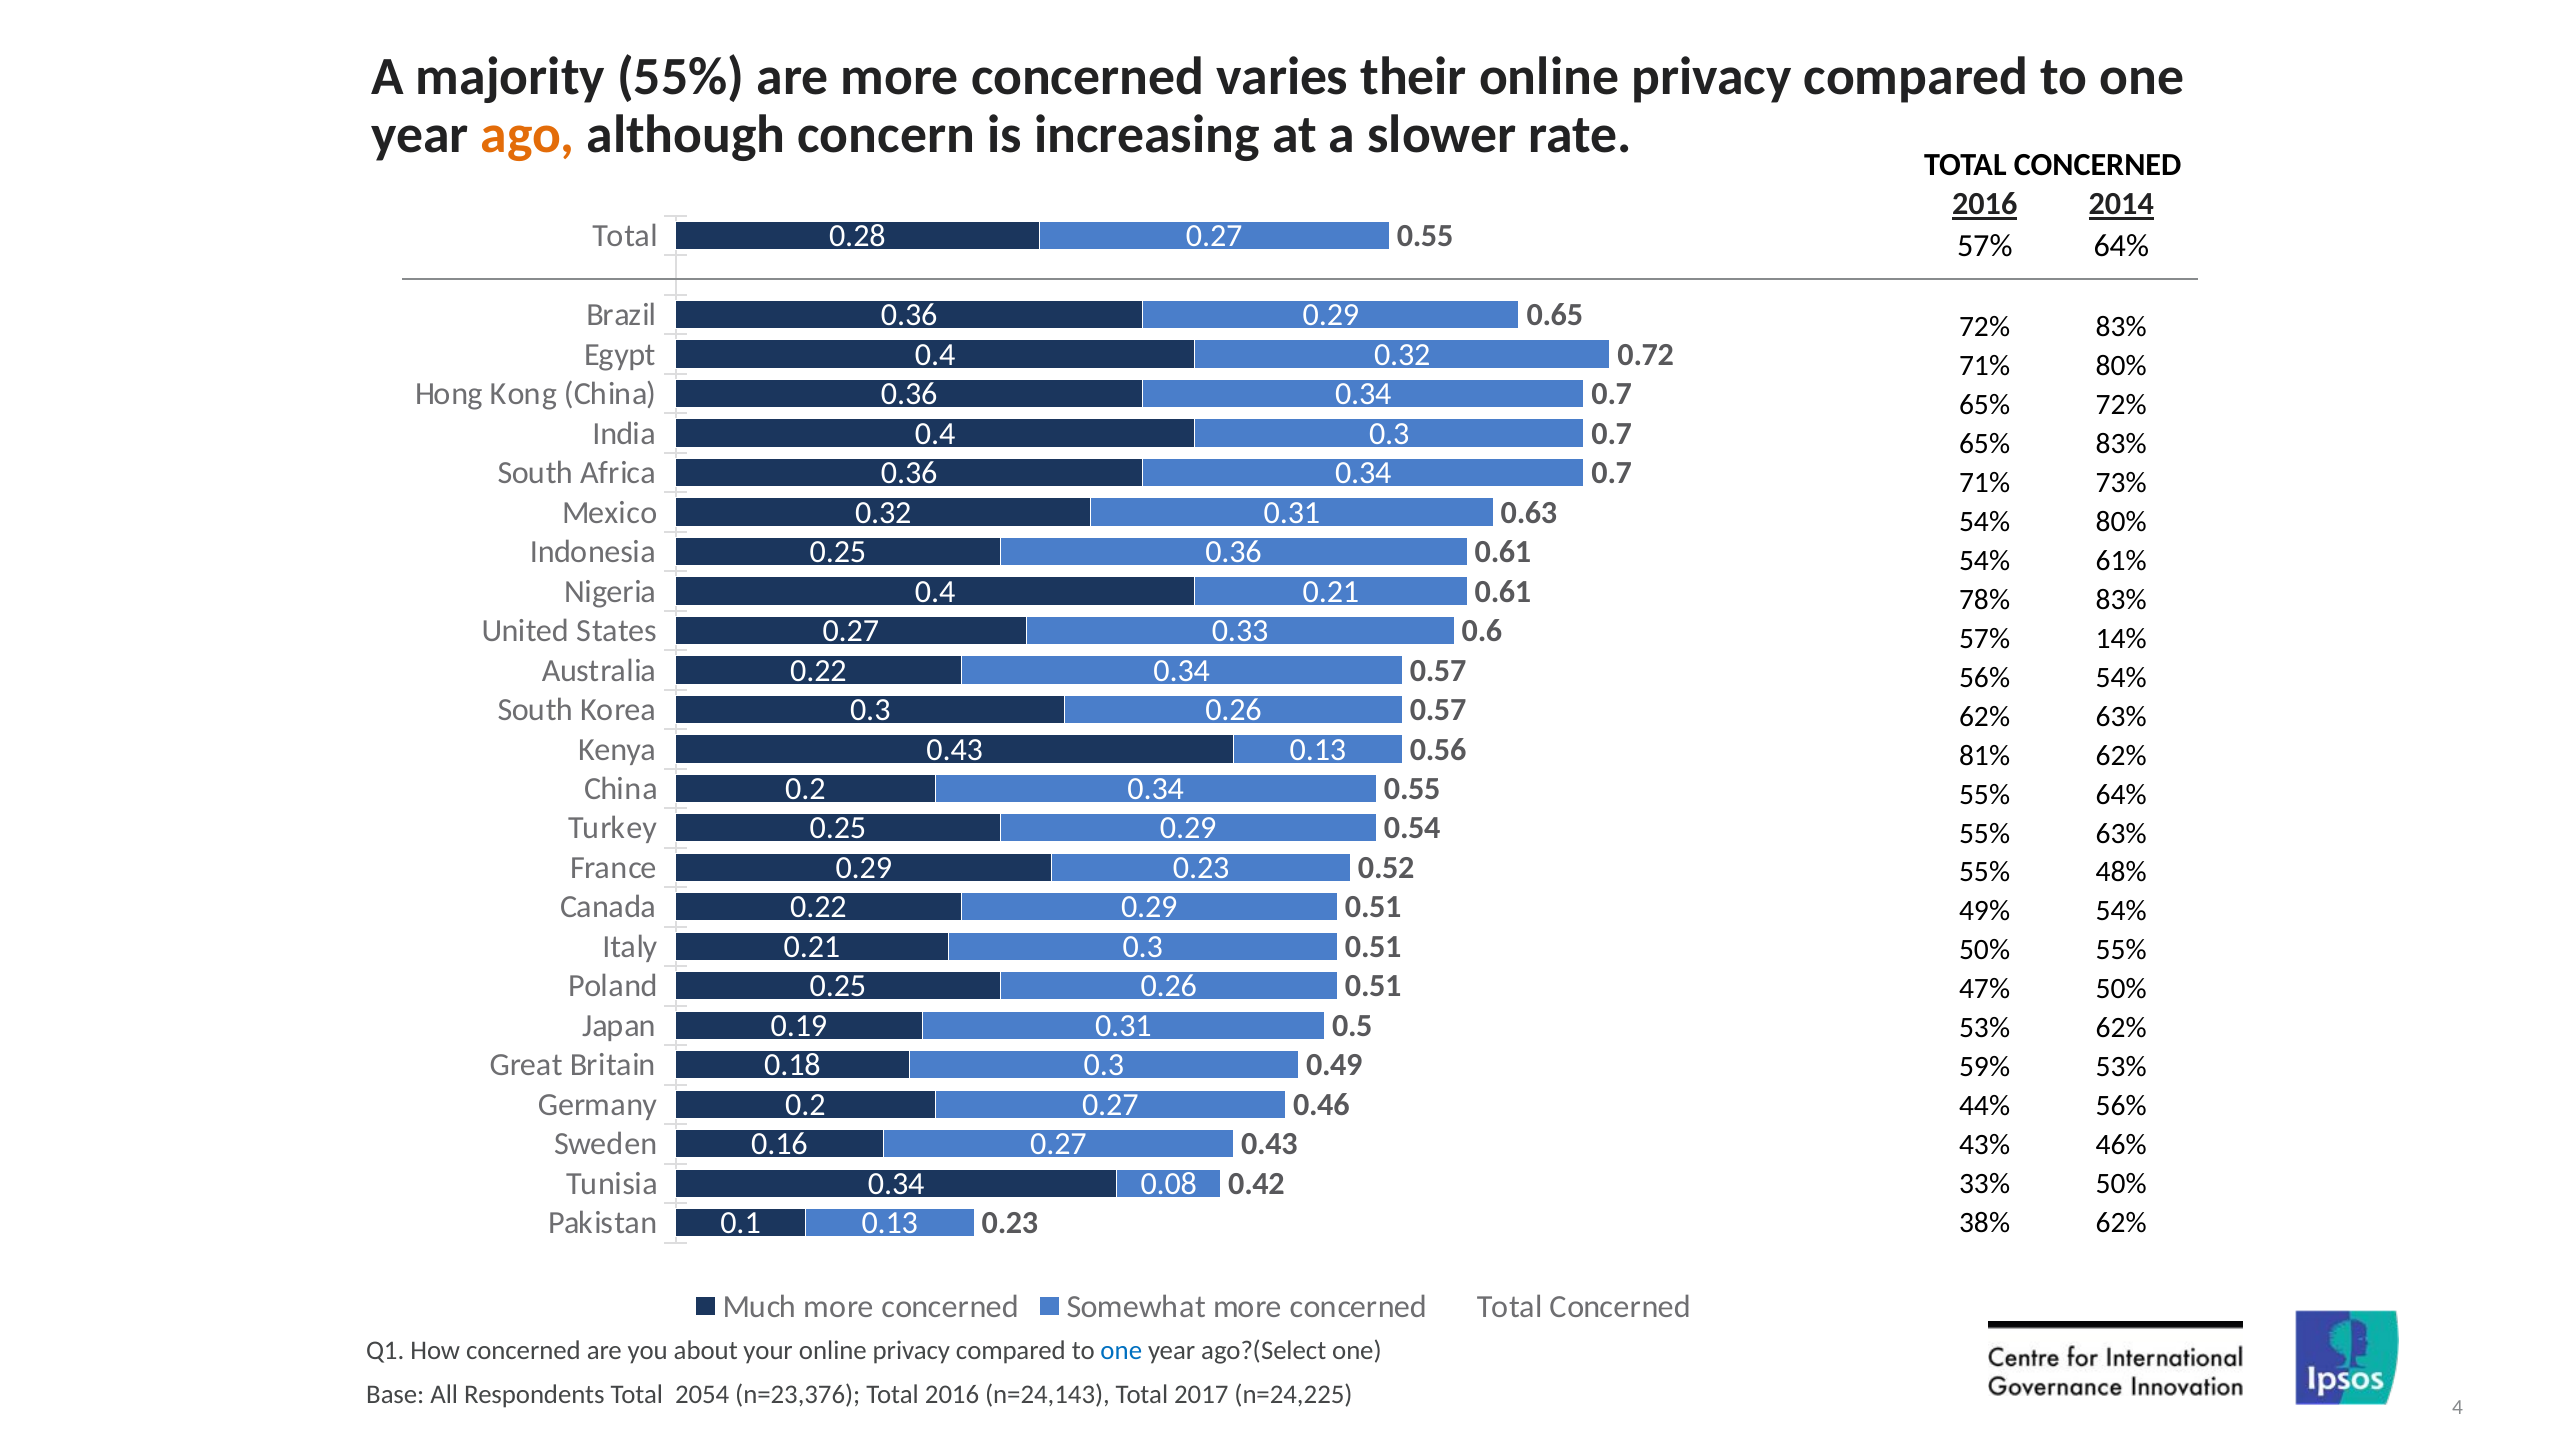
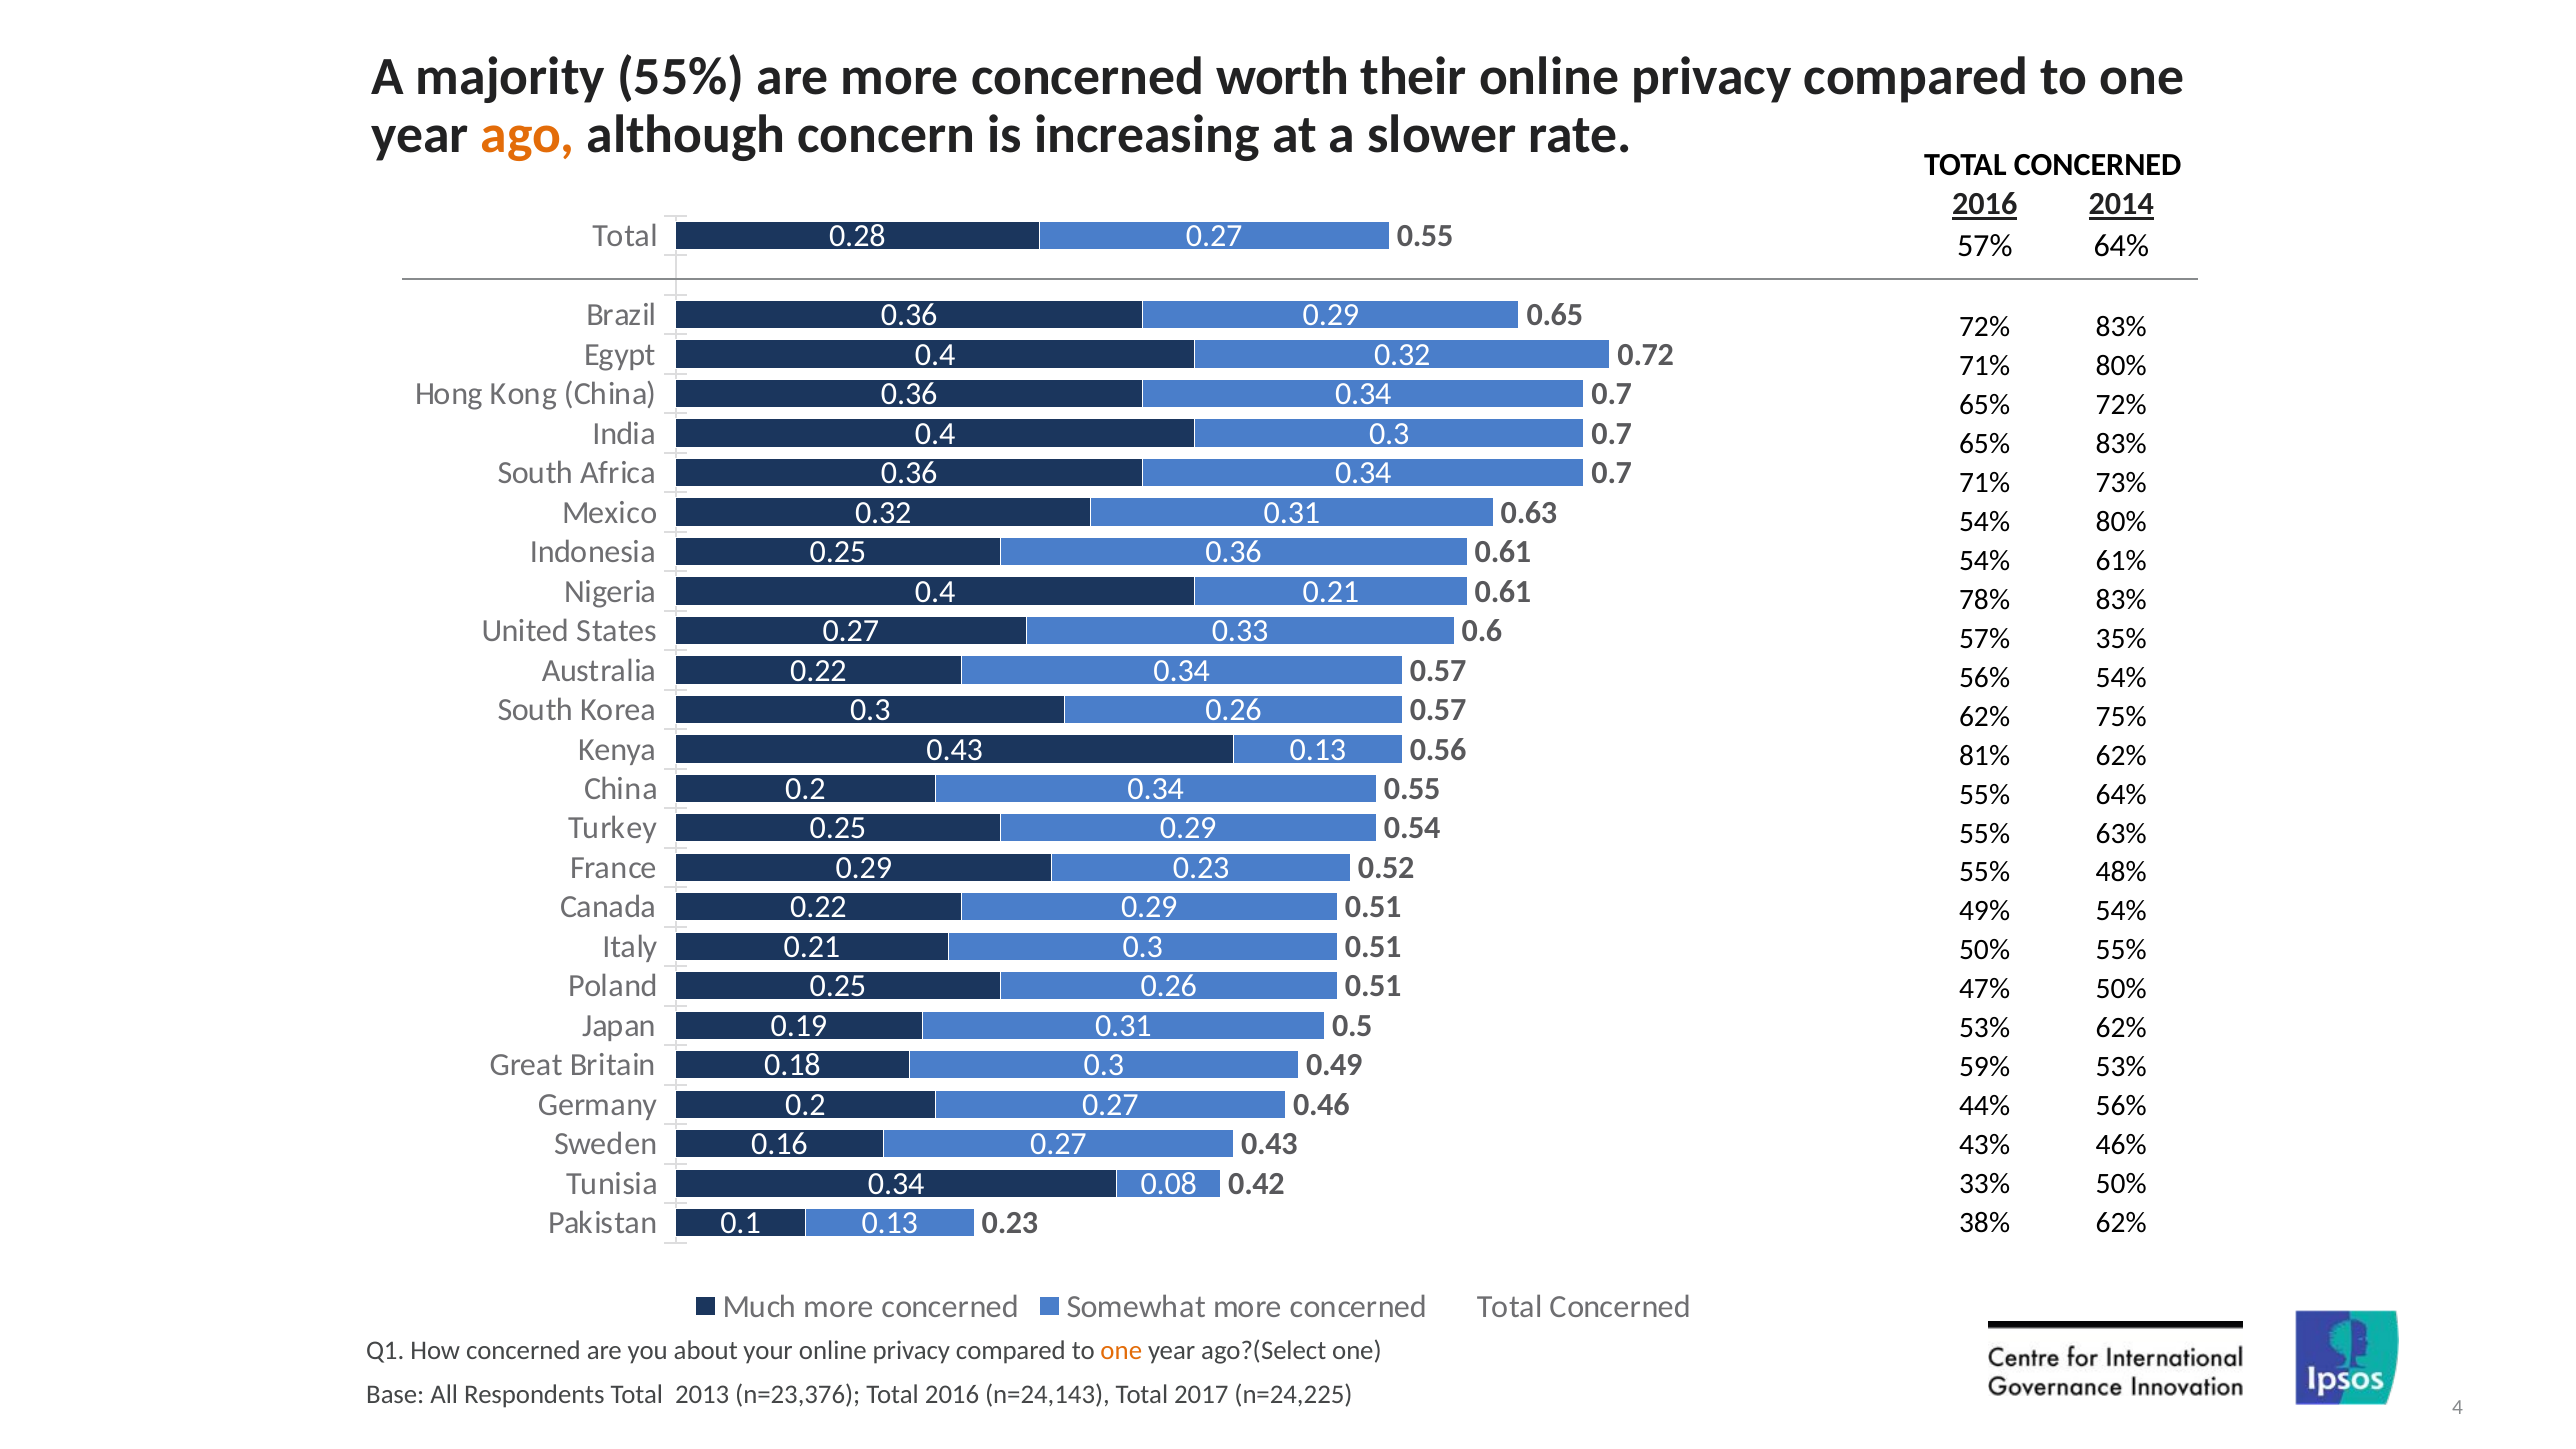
varies: varies -> worth
14%: 14% -> 35%
62% 63%: 63% -> 75%
one at (1121, 1351) colour: blue -> orange
2054: 2054 -> 2013
